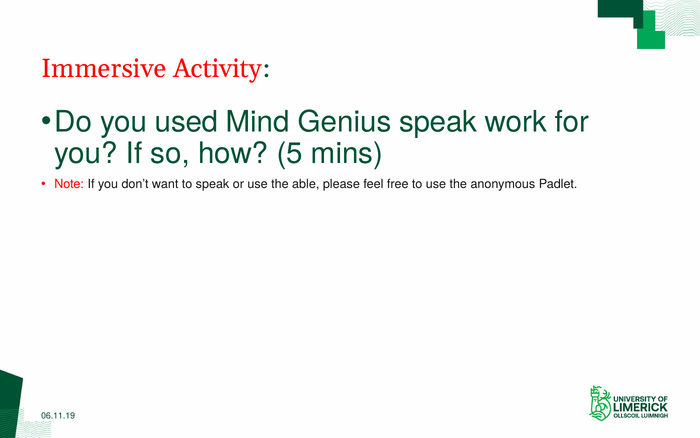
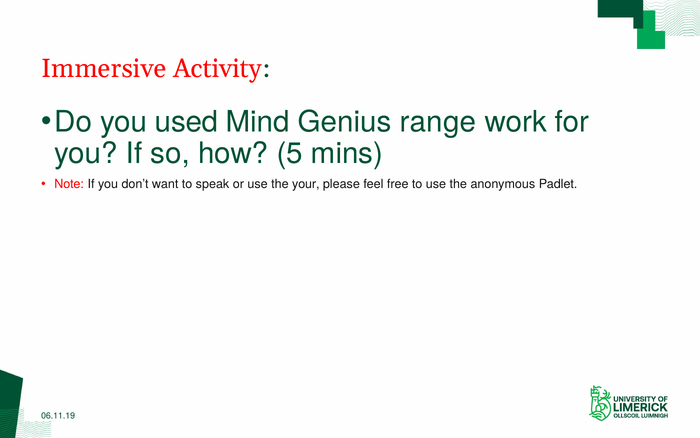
Genius speak: speak -> range
able: able -> your
